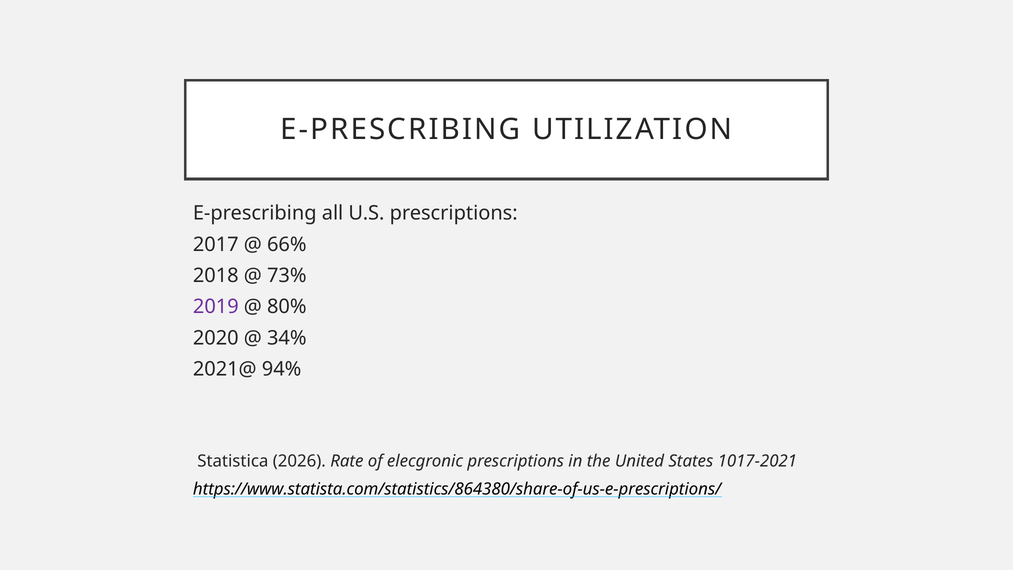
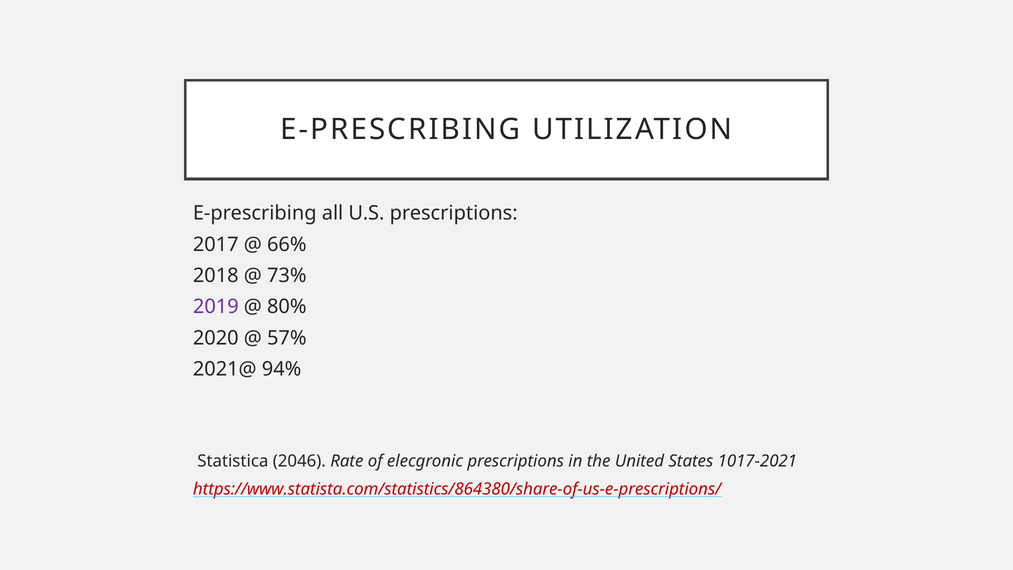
34%: 34% -> 57%
2026: 2026 -> 2046
https://www.statista.com/statistics/864380/share-of-us-e-prescriptions/ colour: black -> red
